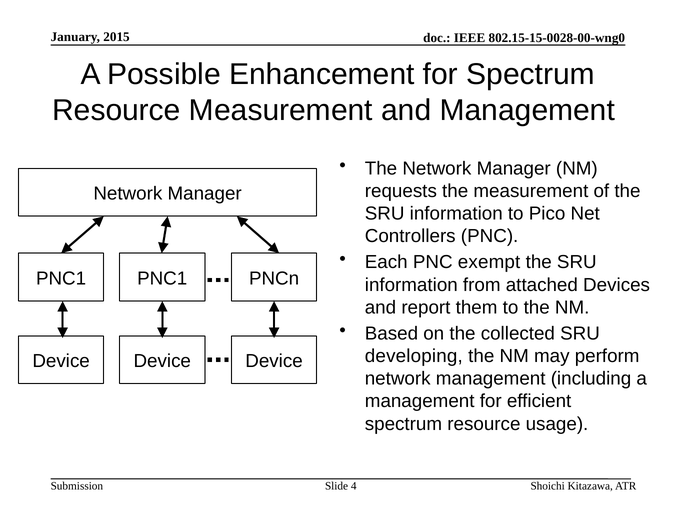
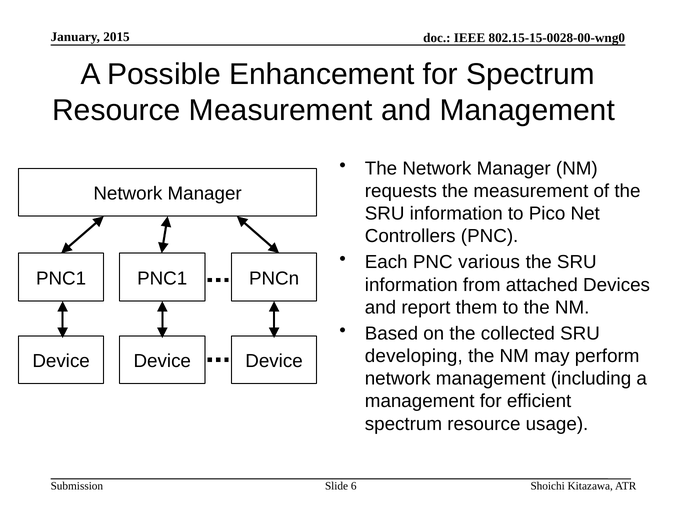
exempt: exempt -> various
4: 4 -> 6
